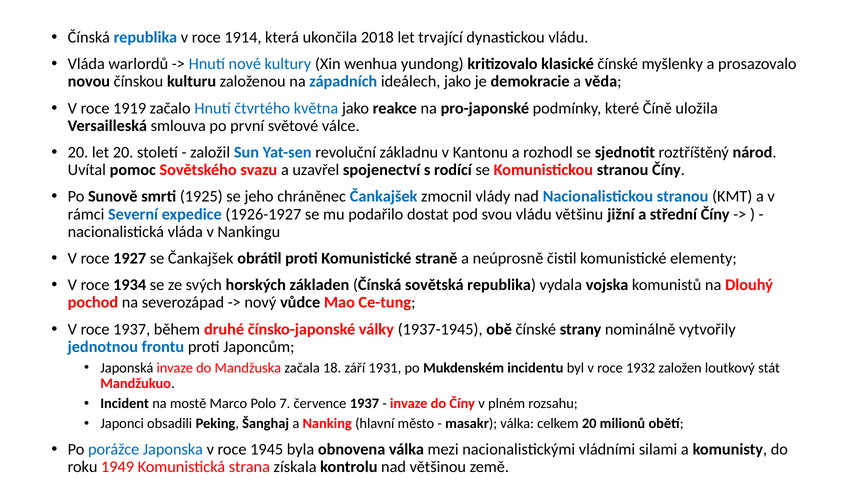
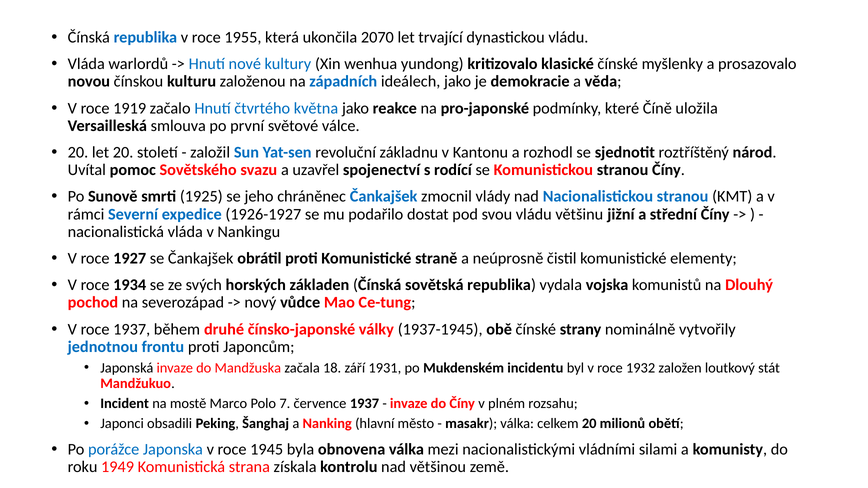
1914: 1914 -> 1955
2018: 2018 -> 2070
